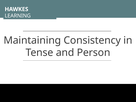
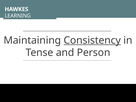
Consistency underline: none -> present
